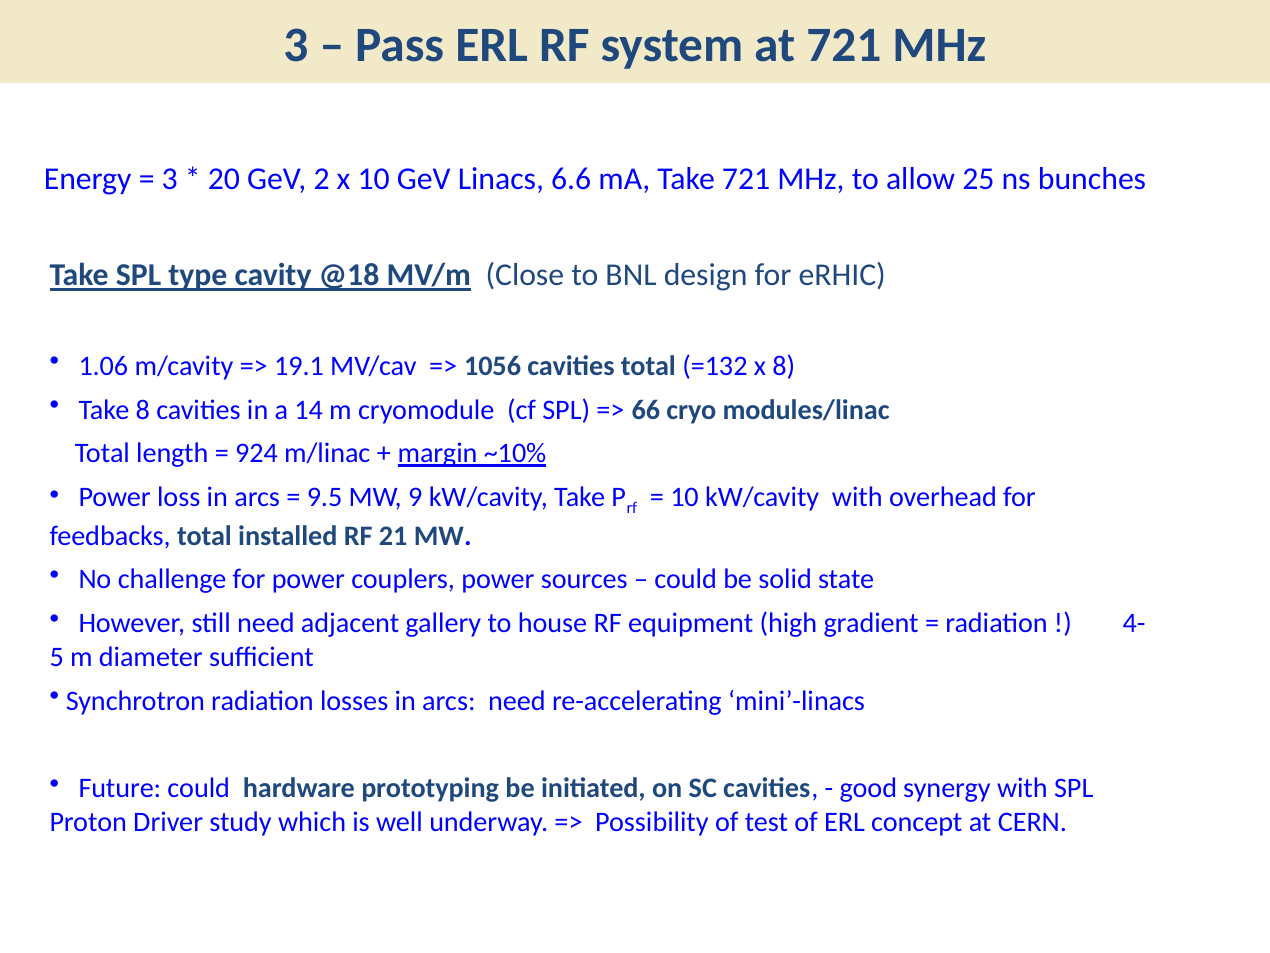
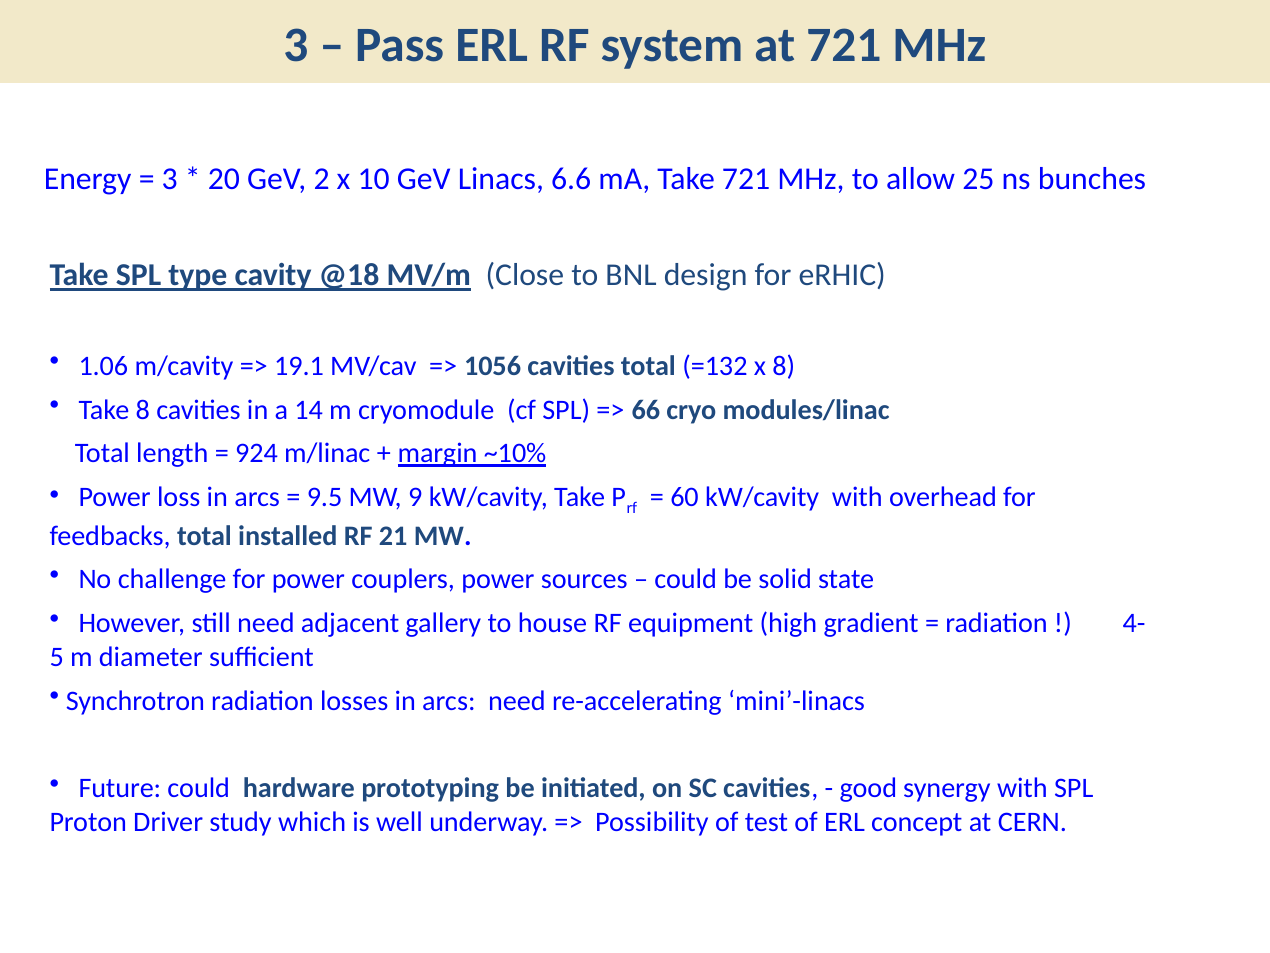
10 at (685, 497): 10 -> 60
